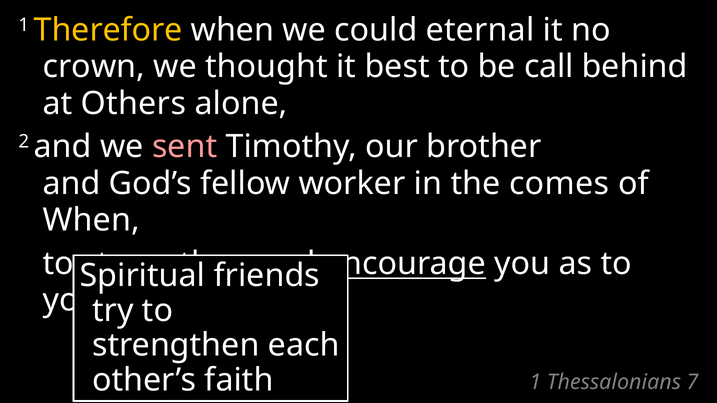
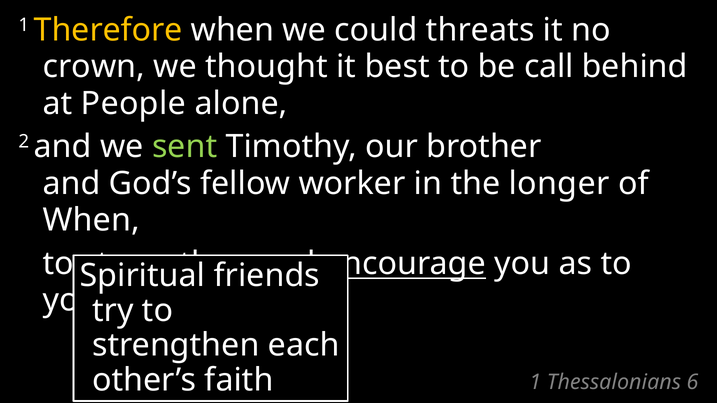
eternal: eternal -> threats
Others: Others -> People
sent colour: pink -> light green
comes: comes -> longer
7: 7 -> 6
